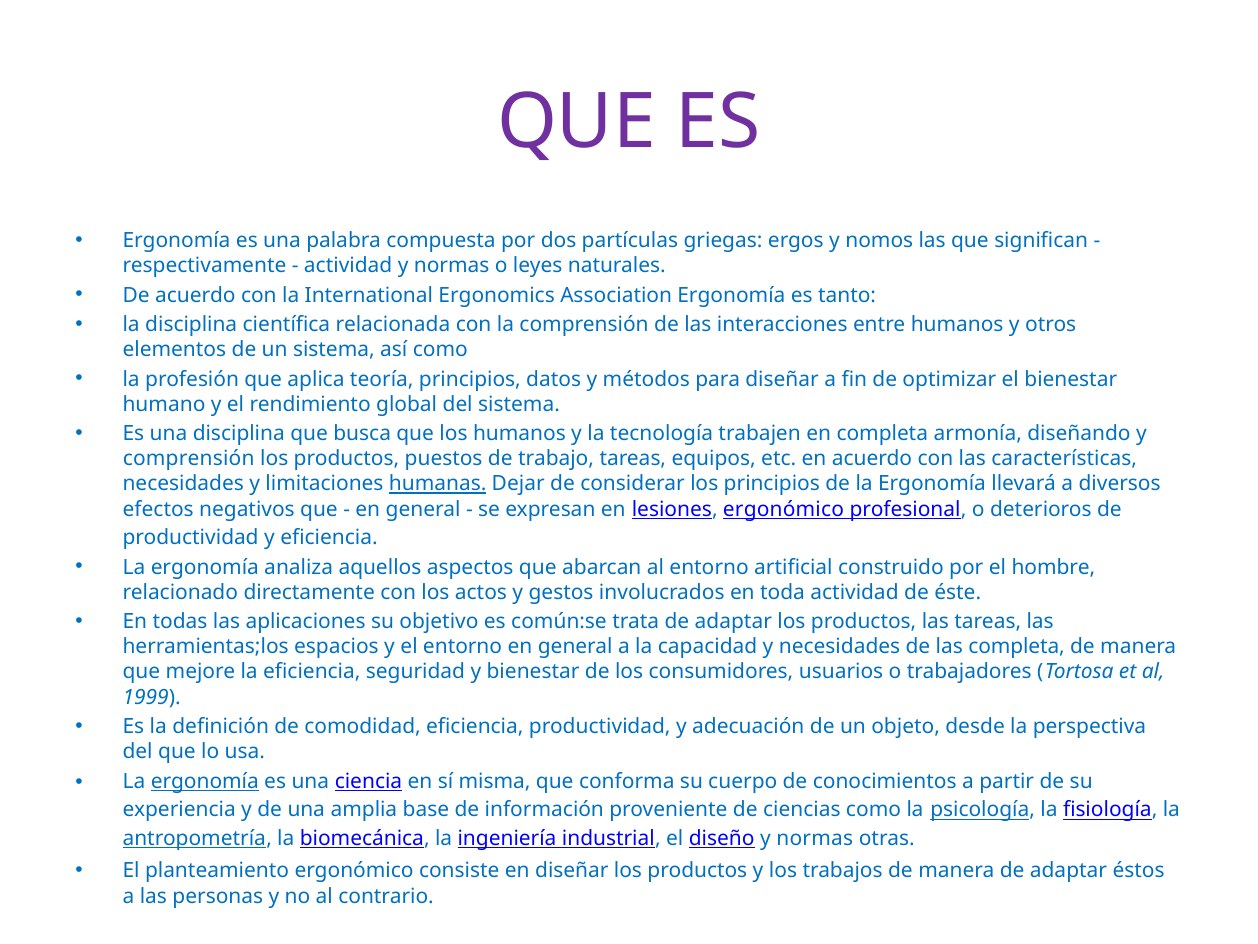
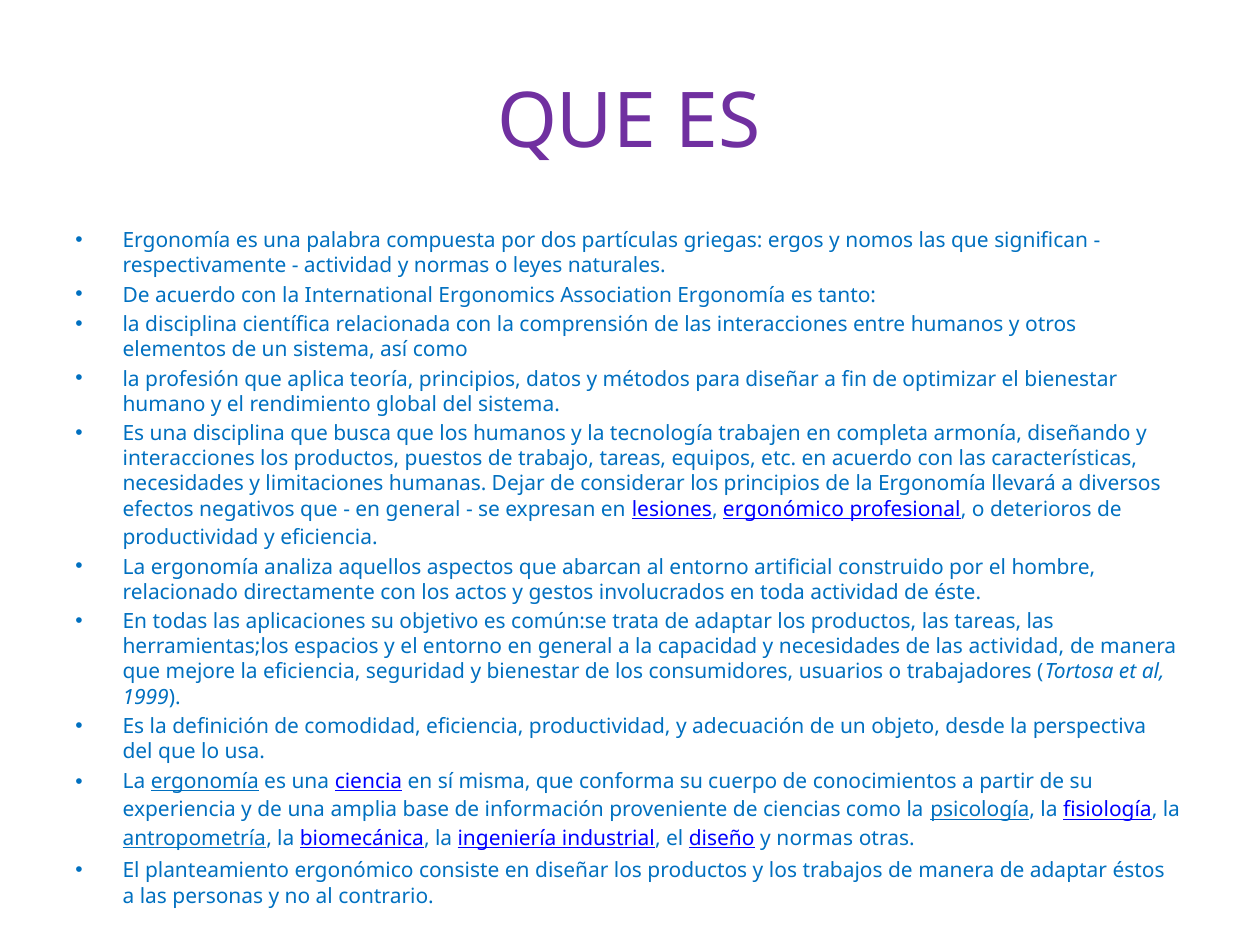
comprensión at (189, 459): comprensión -> interacciones
humanas underline: present -> none
las completa: completa -> actividad
